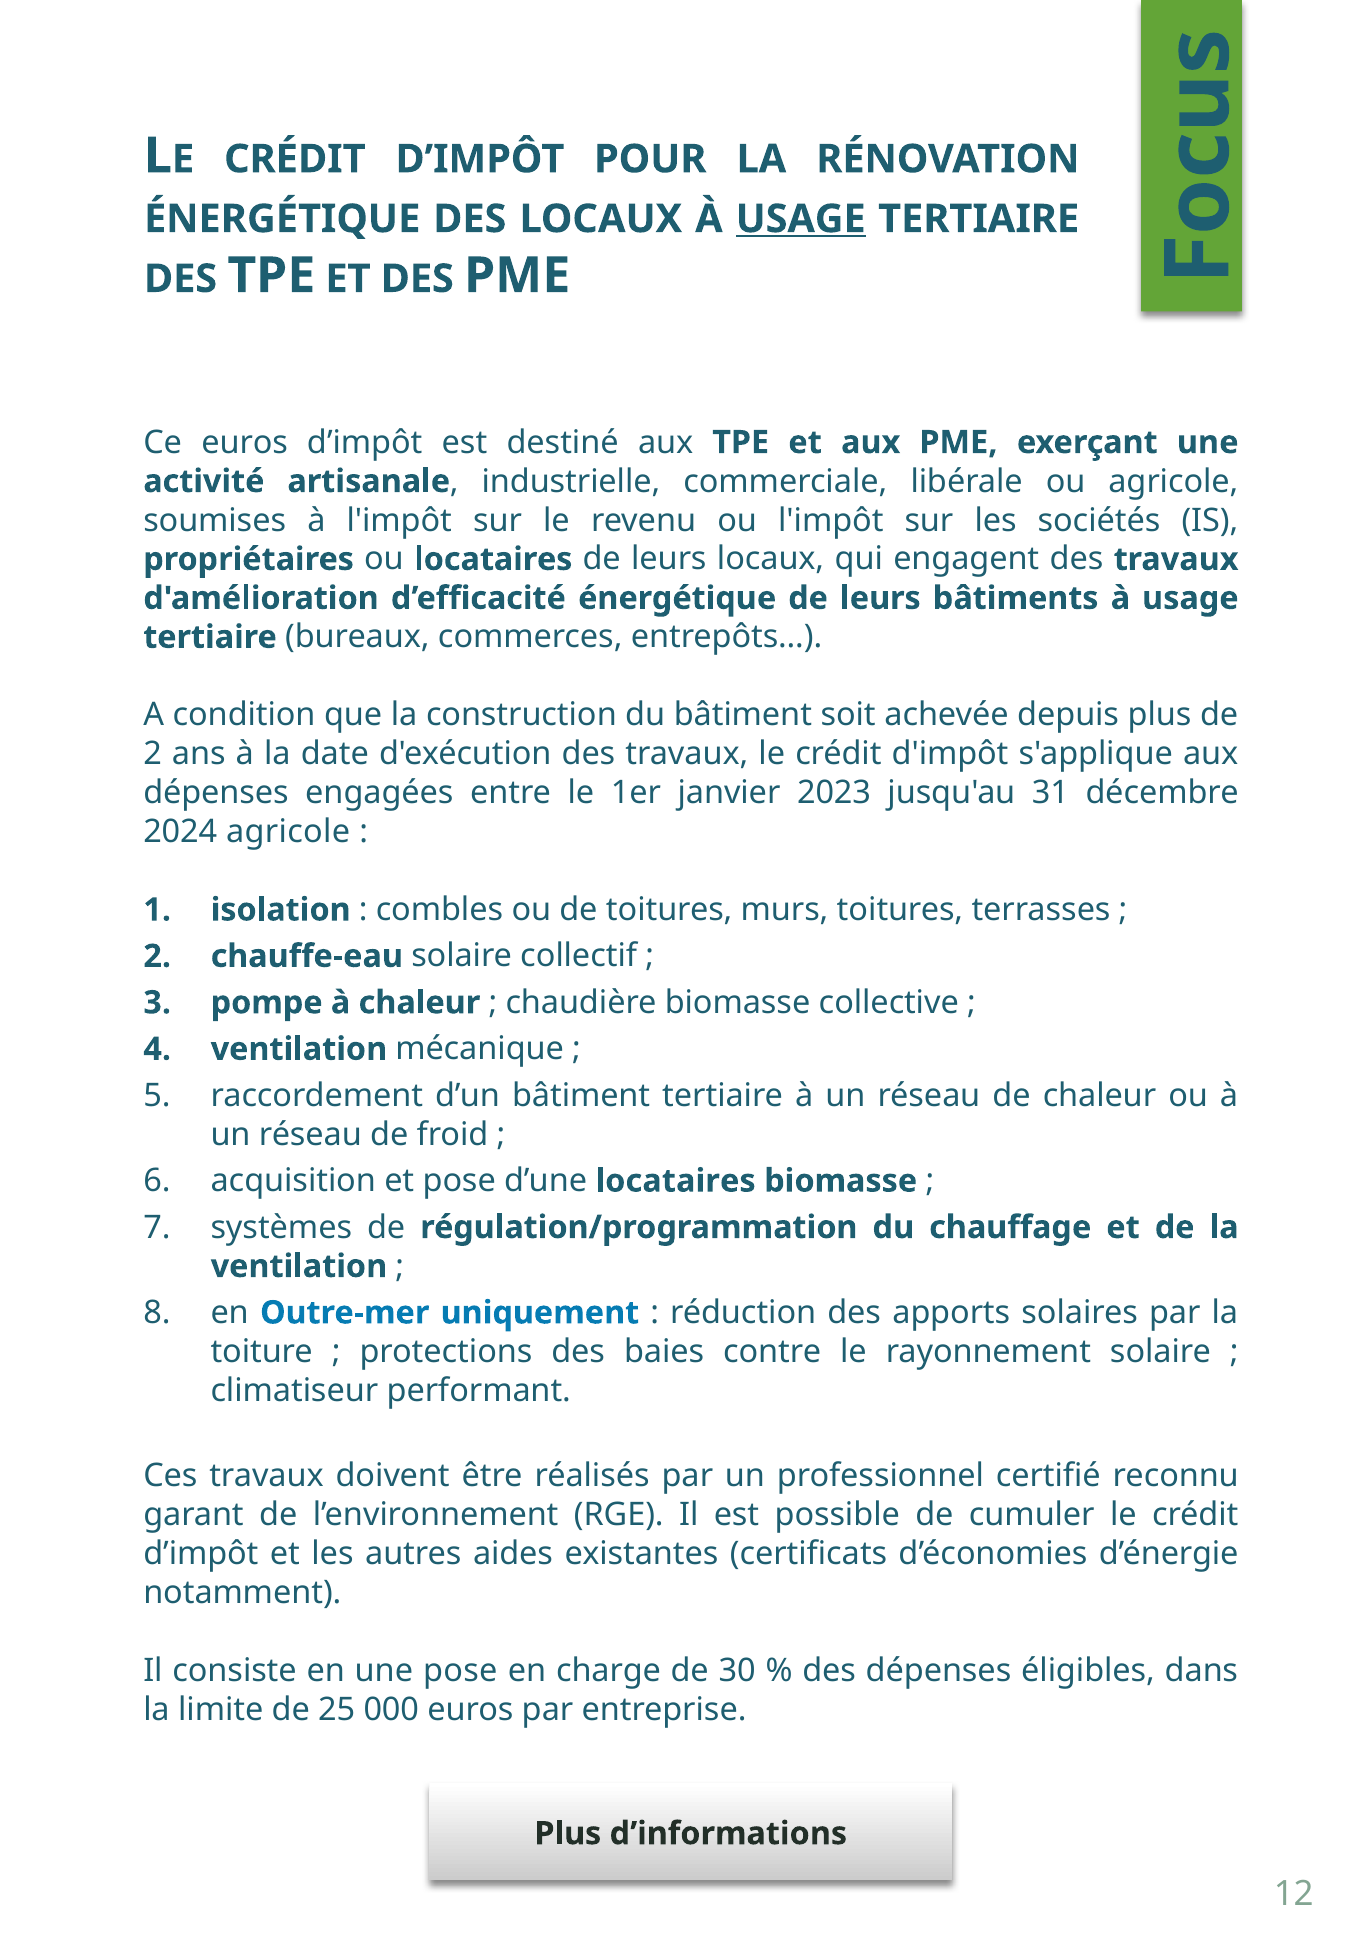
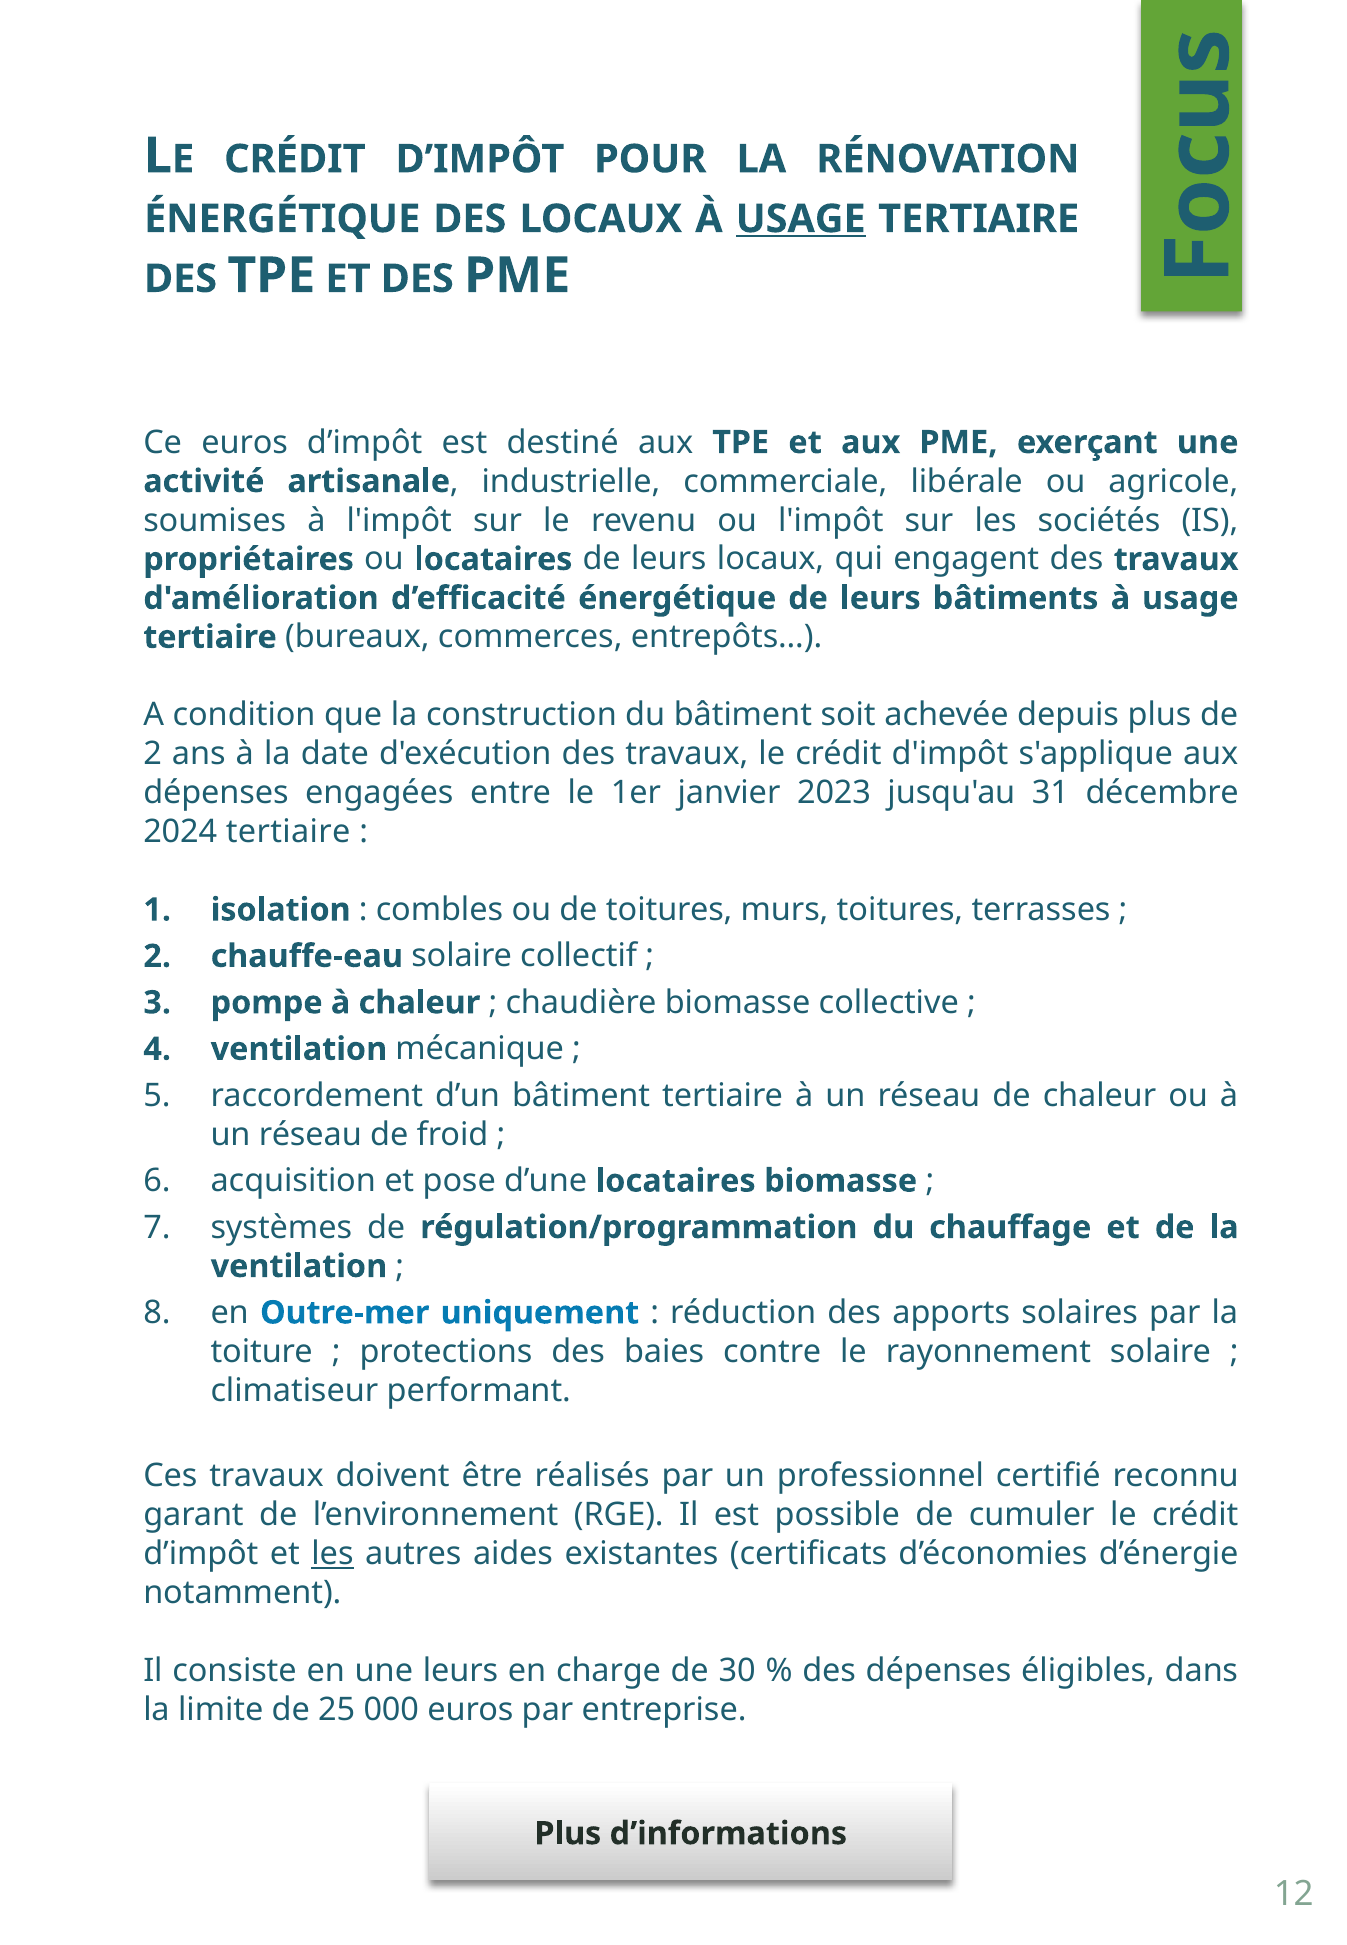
2024 agricole: agricole -> tertiaire
les at (332, 1554) underline: none -> present
une pose: pose -> leurs
